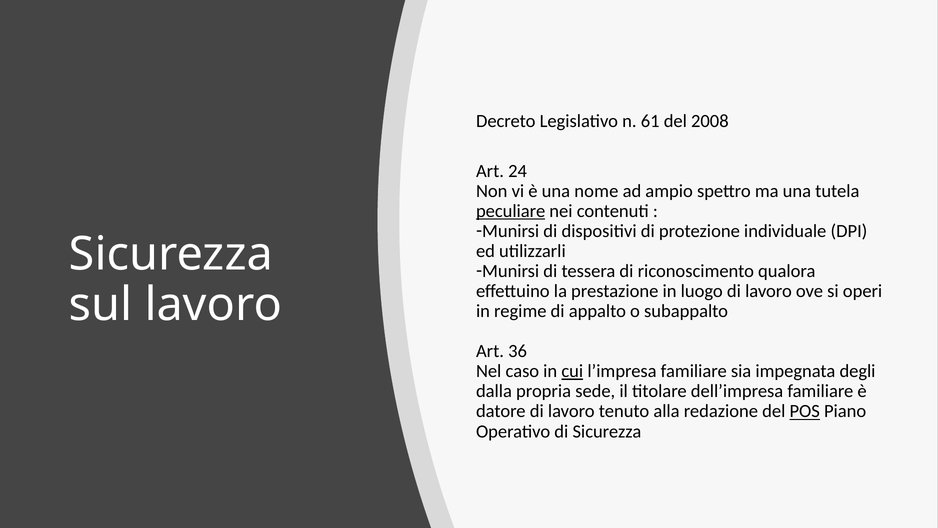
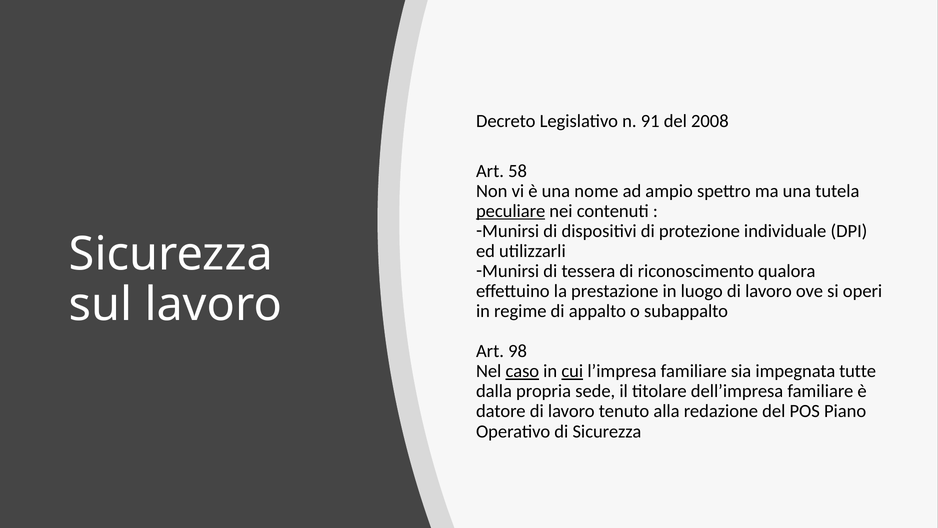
61: 61 -> 91
24: 24 -> 58
36: 36 -> 98
caso underline: none -> present
degli: degli -> tutte
POS underline: present -> none
